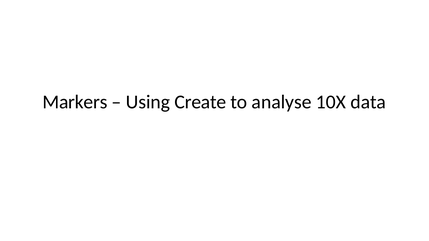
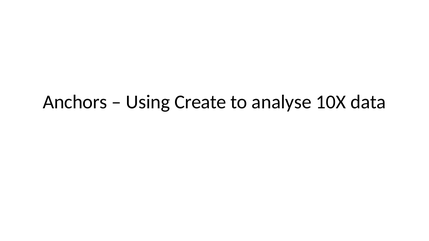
Markers: Markers -> Anchors
